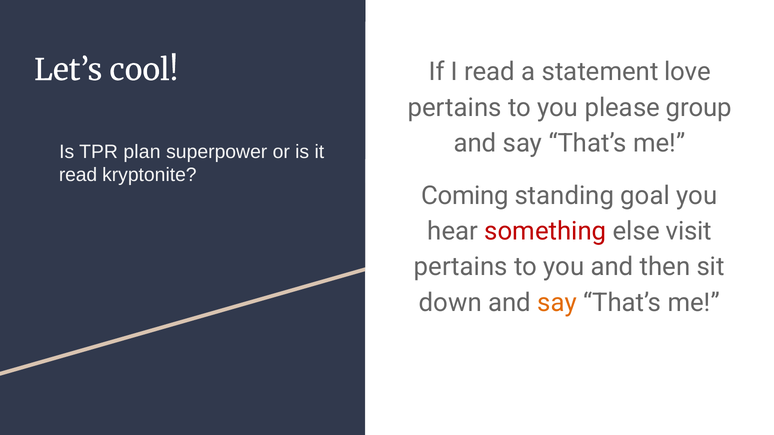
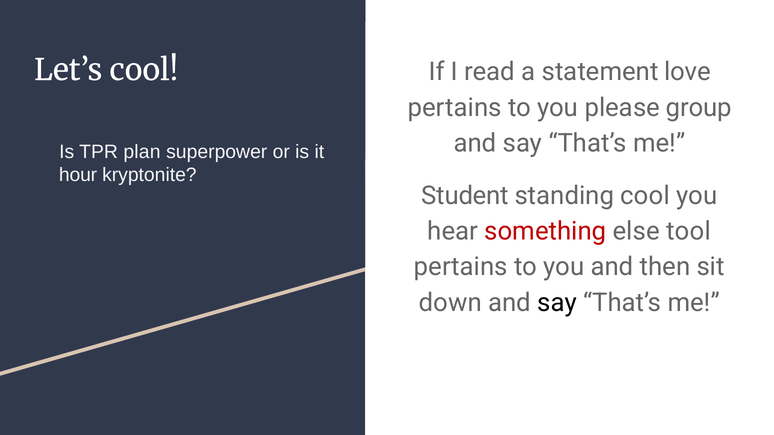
read at (78, 175): read -> hour
Coming: Coming -> Student
standing goal: goal -> cool
visit: visit -> tool
say at (557, 303) colour: orange -> black
